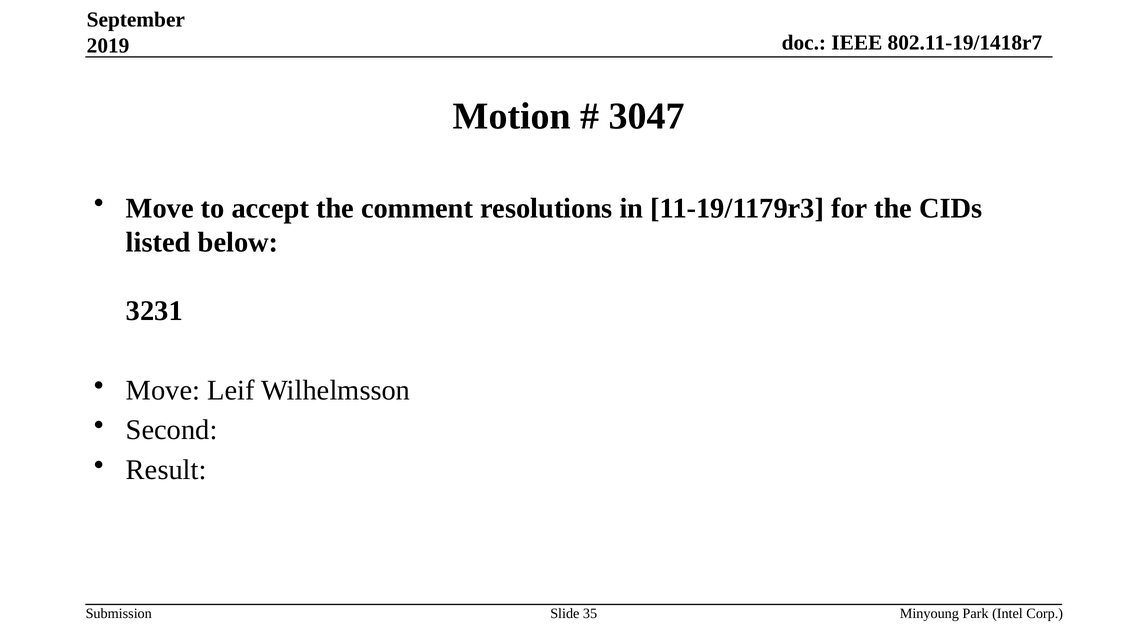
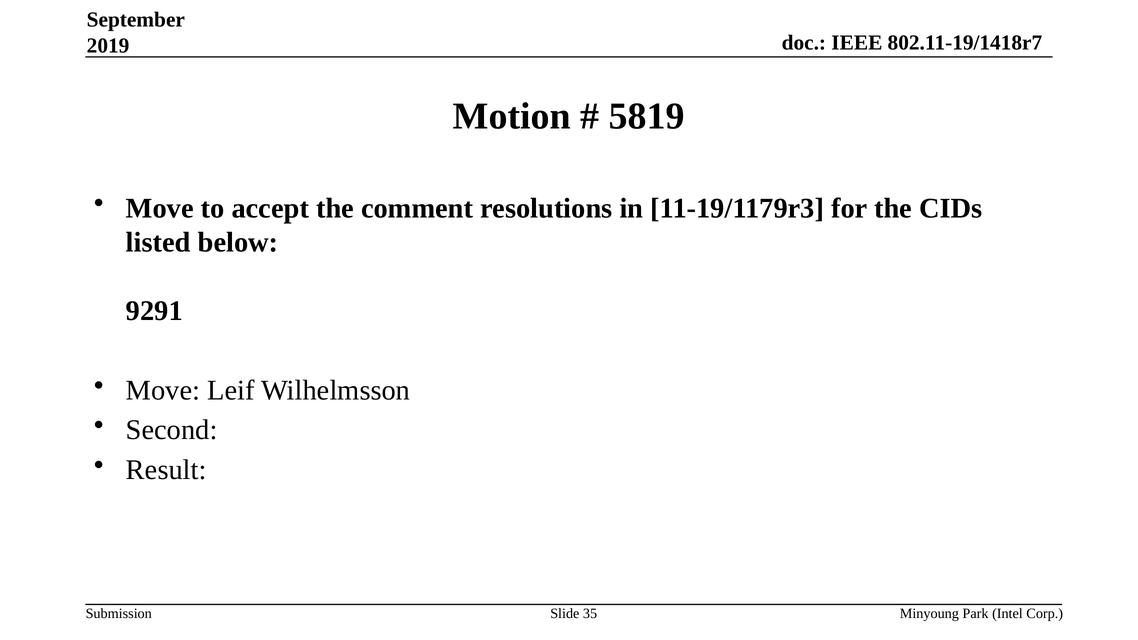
3047: 3047 -> 5819
3231: 3231 -> 9291
